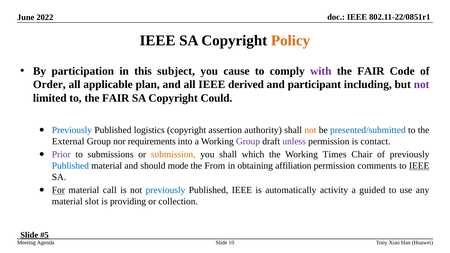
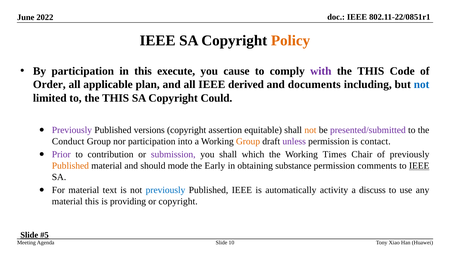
subject: subject -> execute
FAIR at (371, 71): FAIR -> THIS
participant: participant -> documents
not at (422, 85) colour: purple -> blue
to the FAIR: FAIR -> THIS
Previously at (72, 130) colour: blue -> purple
logistics: logistics -> versions
authority: authority -> equitable
presented/submitted colour: blue -> purple
External: External -> Conduct
nor requirements: requirements -> participation
Group at (248, 141) colour: purple -> orange
submissions: submissions -> contribution
submission colour: orange -> purple
Published at (70, 166) colour: blue -> orange
From: From -> Early
affiliation: affiliation -> substance
For underline: present -> none
call: call -> text
guided: guided -> discuss
material slot: slot -> this
or collection: collection -> copyright
